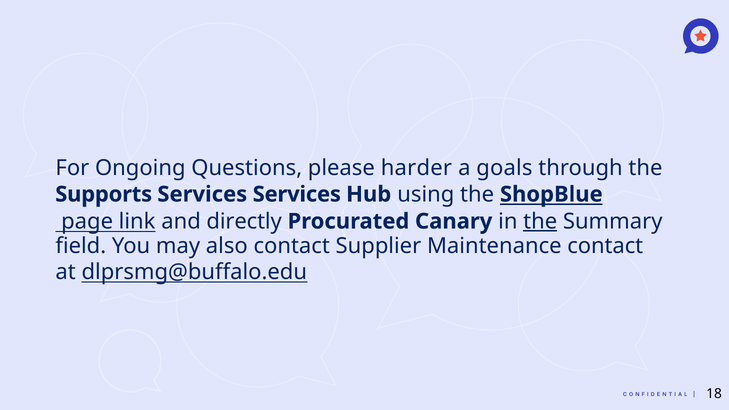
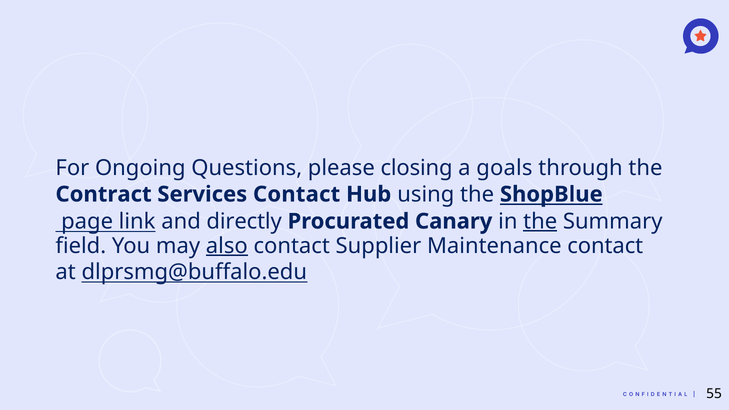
harder: harder -> closing
Supports: Supports -> Contract
Services Services: Services -> Contact
also underline: none -> present
18: 18 -> 55
